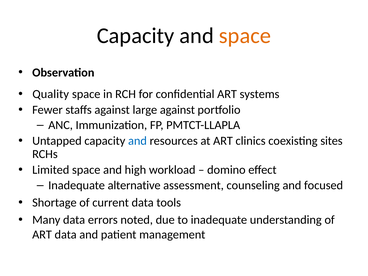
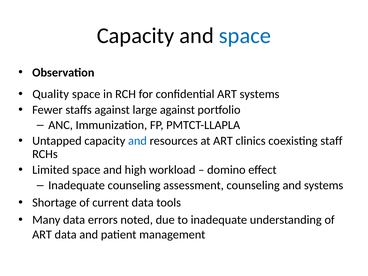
space at (245, 36) colour: orange -> blue
sites: sites -> staff
Inadequate alternative: alternative -> counseling
and focused: focused -> systems
